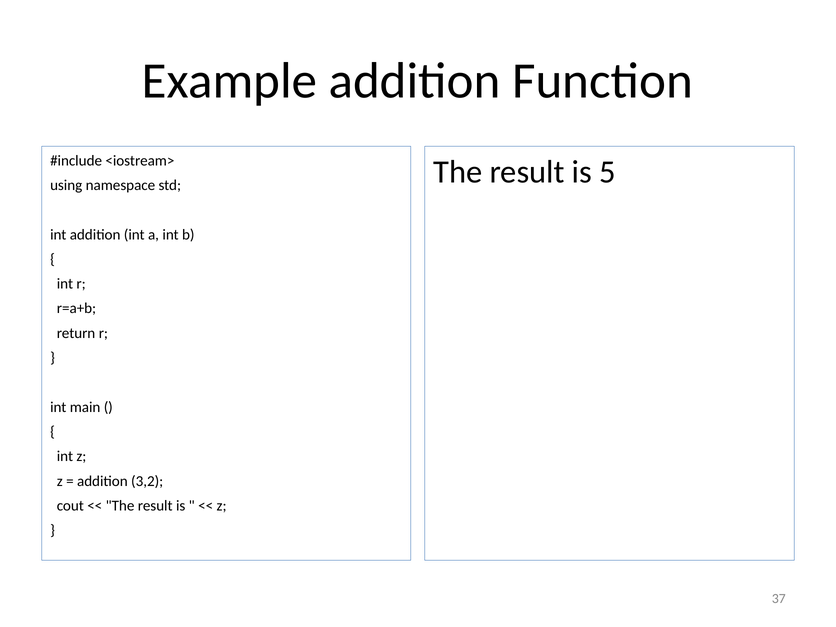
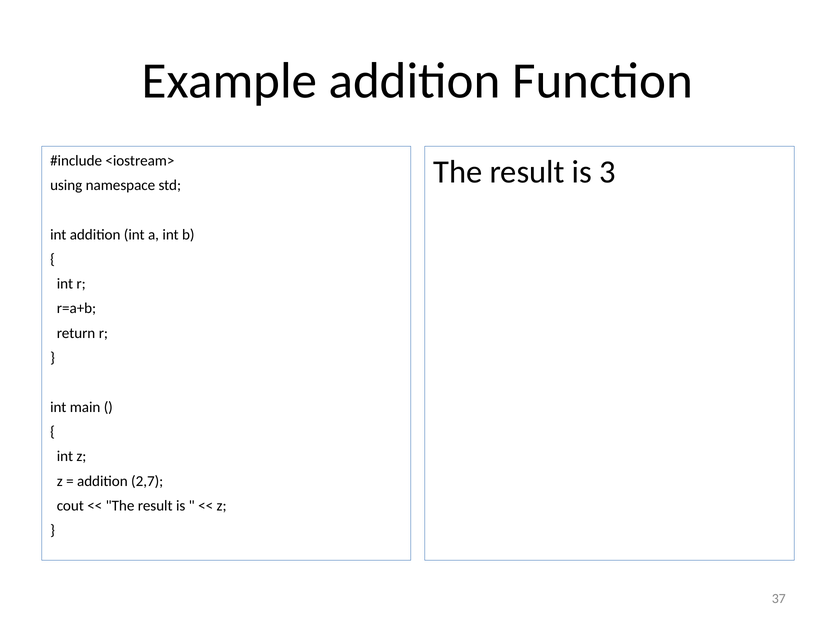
5: 5 -> 3
3,2: 3,2 -> 2,7
